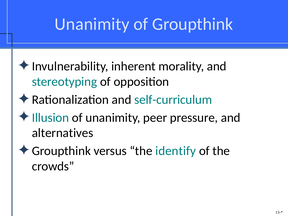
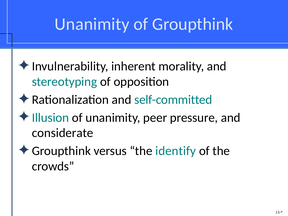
self-curriculum: self-curriculum -> self-committed
alternatives: alternatives -> considerate
